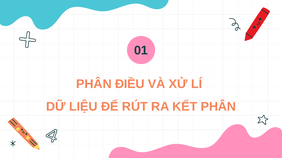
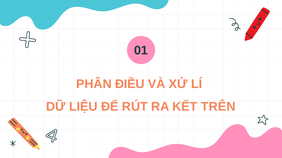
KẾT PHÂN: PHÂN -> TRÊN
